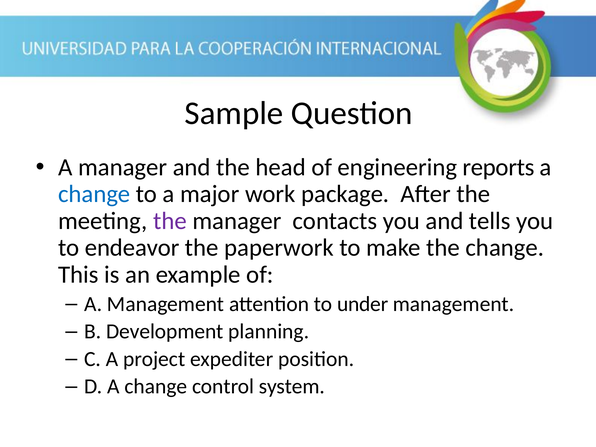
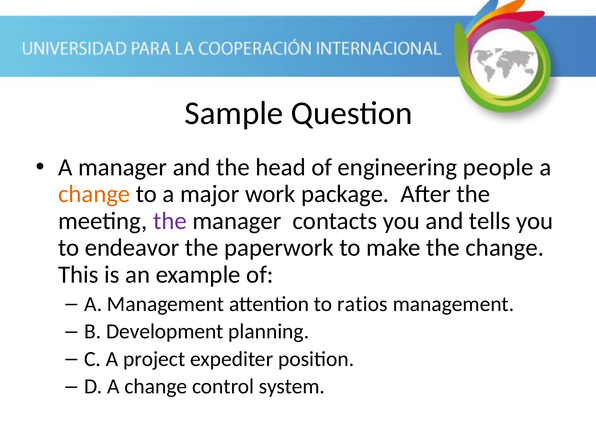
reports: reports -> people
change at (94, 194) colour: blue -> orange
under: under -> ratios
